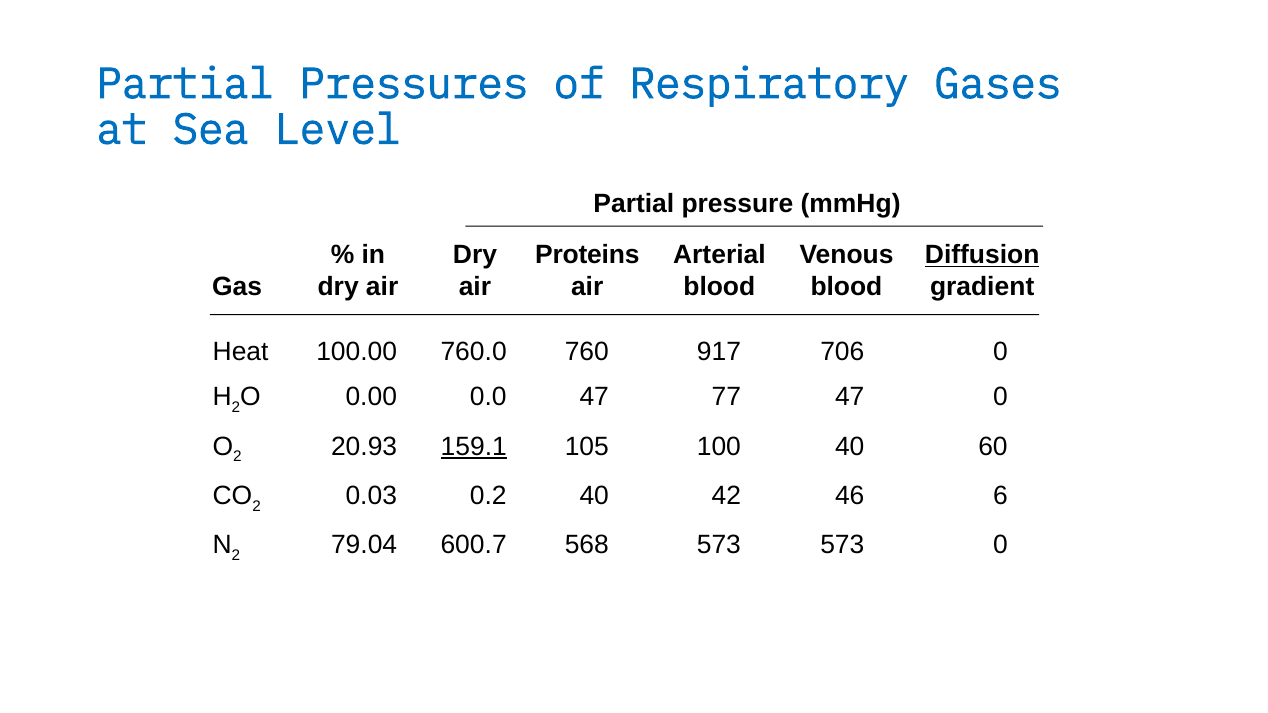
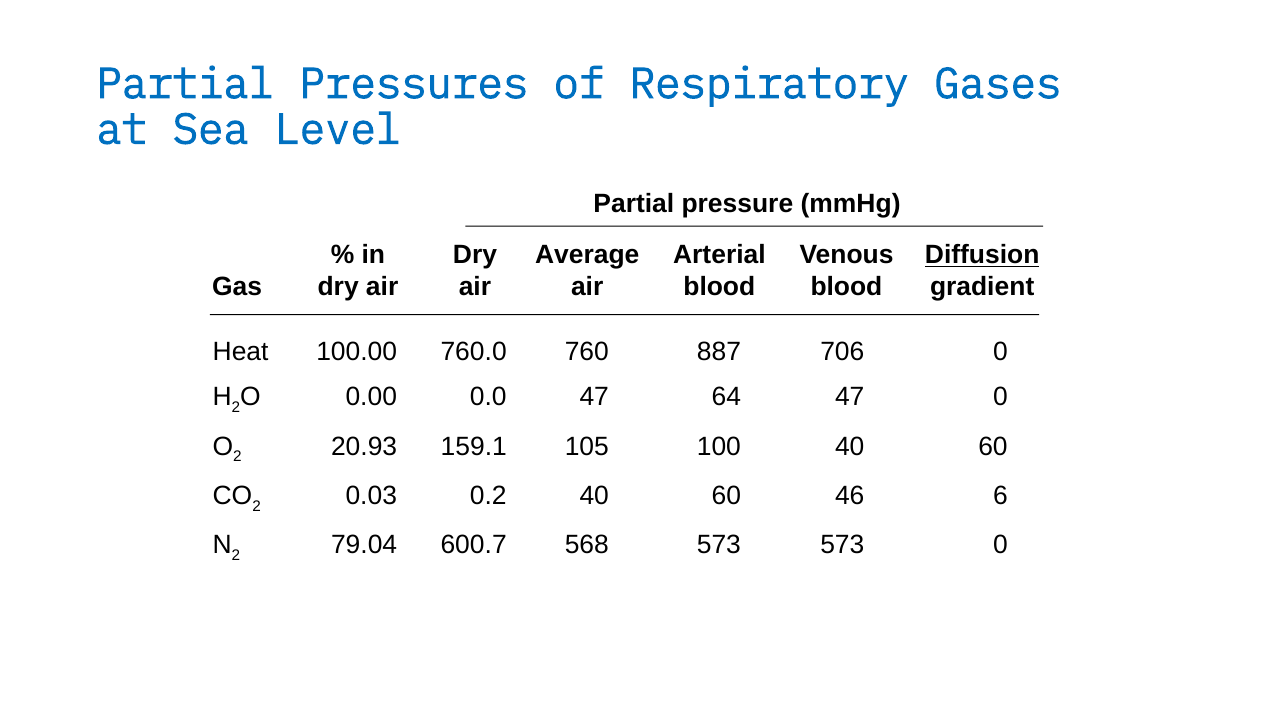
Proteins: Proteins -> Average
917: 917 -> 887
77: 77 -> 64
159.1 underline: present -> none
0.2 40 42: 42 -> 60
